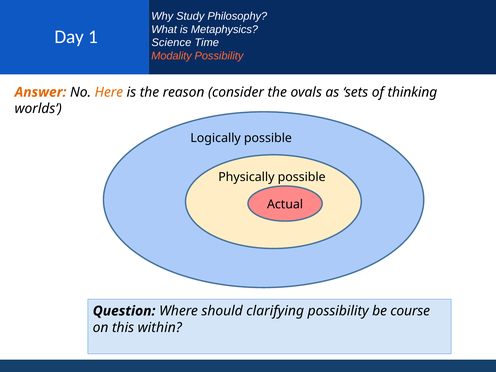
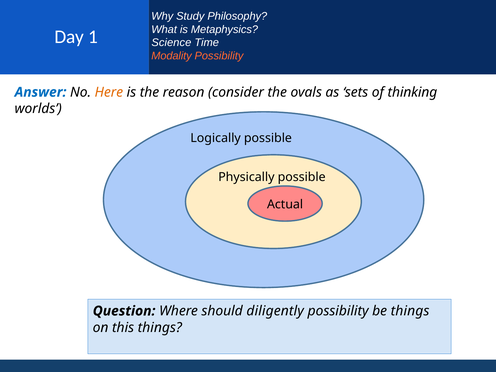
Answer colour: orange -> blue
clarifying: clarifying -> diligently
be course: course -> things
this within: within -> things
